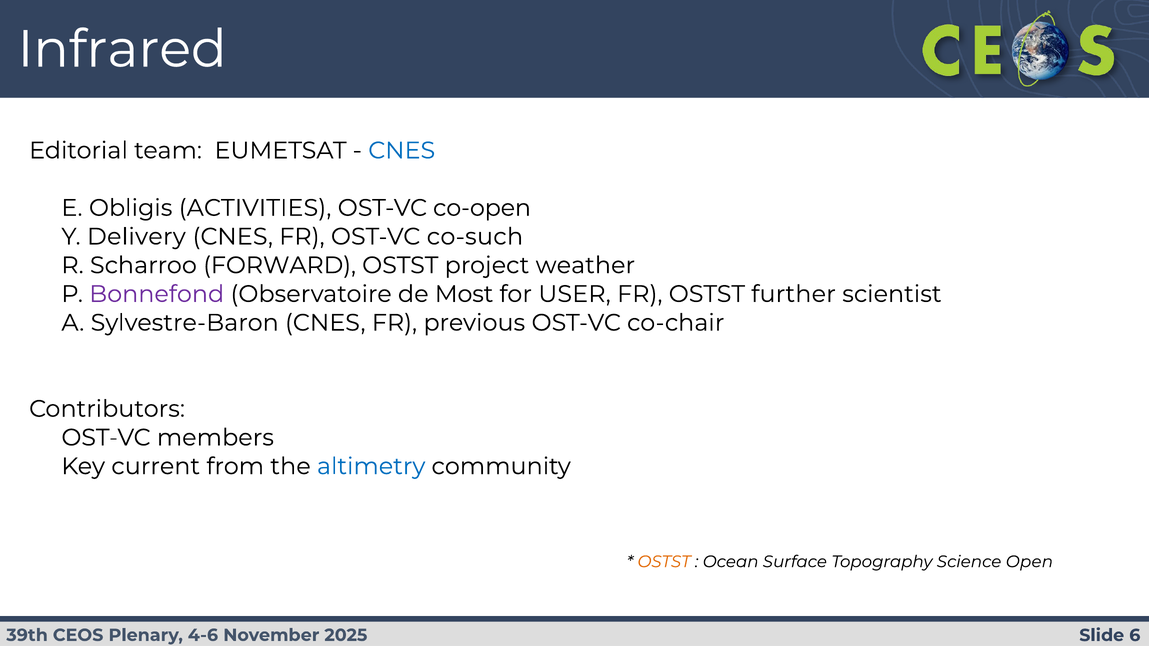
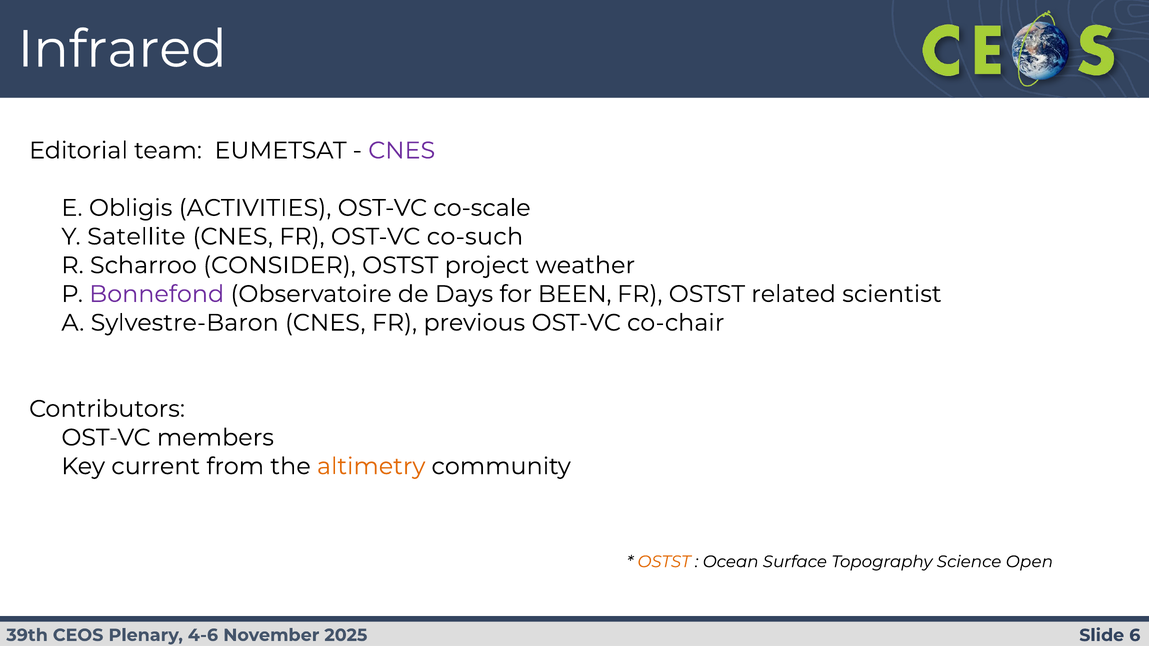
CNES at (402, 151) colour: blue -> purple
co-open: co-open -> co-scale
Delivery: Delivery -> Satellite
FORWARD: FORWARD -> CONSIDER
Most: Most -> Days
USER: USER -> BEEN
further: further -> related
altimetry colour: blue -> orange
